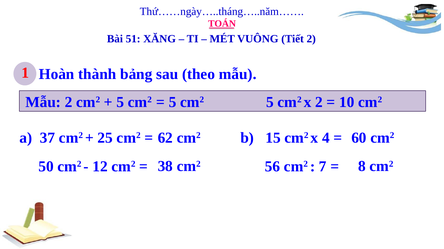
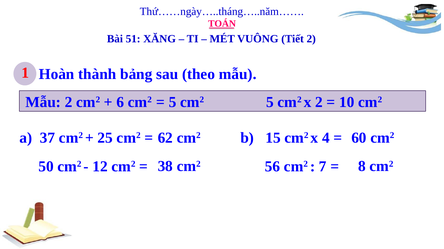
5 at (120, 102): 5 -> 6
